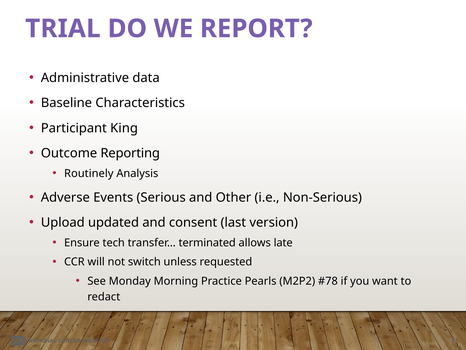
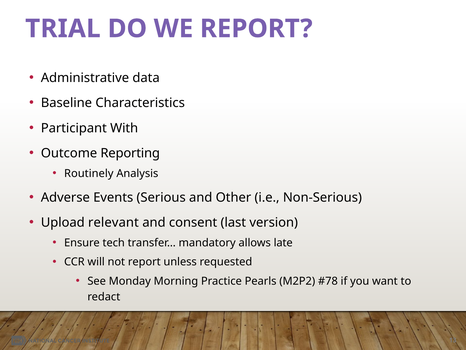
King: King -> With
updated: updated -> relevant
terminated: terminated -> mandatory
not switch: switch -> report
